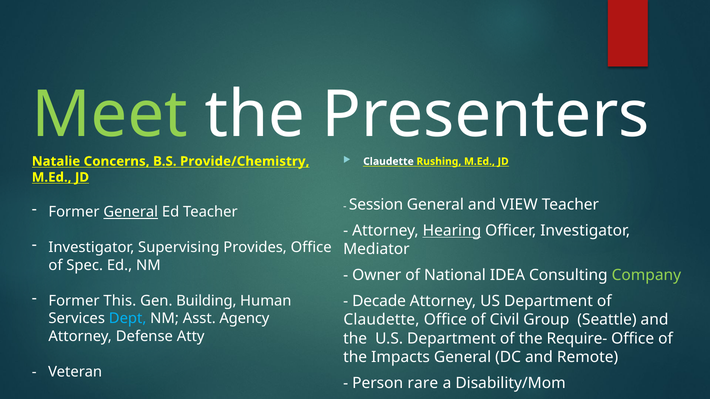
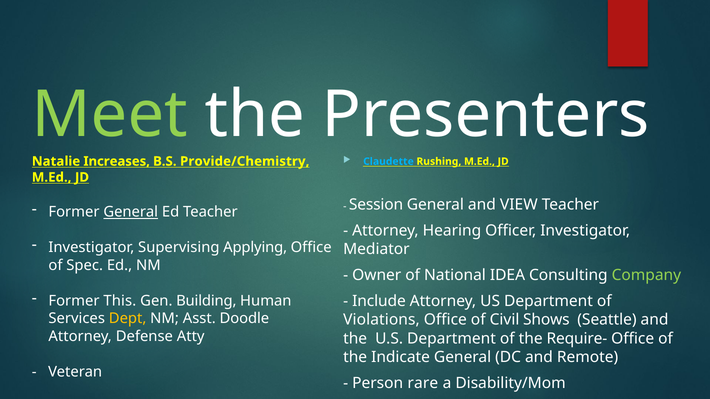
Claudette at (388, 162) colour: white -> light blue
Concerns: Concerns -> Increases
Hearing underline: present -> none
Provides: Provides -> Applying
Decade: Decade -> Include
Dept colour: light blue -> yellow
Agency: Agency -> Doodle
Claudette at (381, 320): Claudette -> Violations
Group: Group -> Shows
Impacts: Impacts -> Indicate
